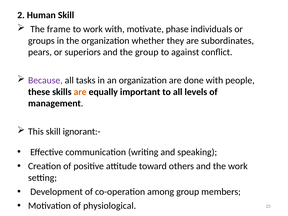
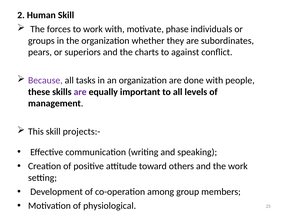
frame: frame -> forces
the group: group -> charts
are at (80, 92) colour: orange -> purple
ignorant:-: ignorant:- -> projects:-
